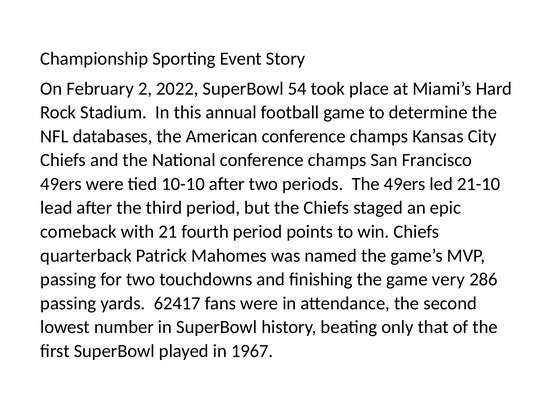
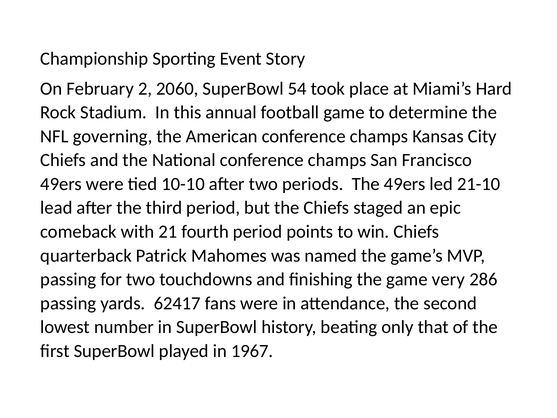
2022: 2022 -> 2060
databases: databases -> governing
